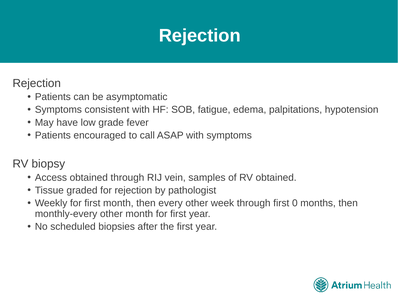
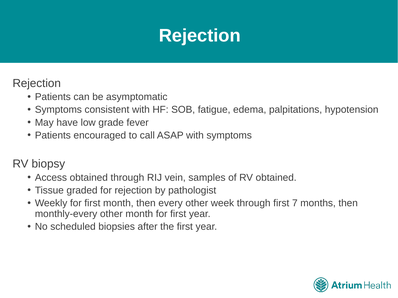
0: 0 -> 7
